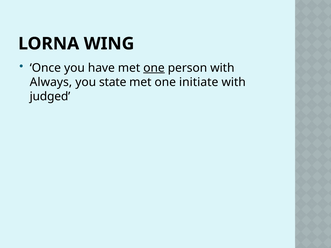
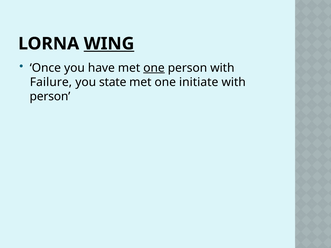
WING underline: none -> present
Always: Always -> Failure
judged at (50, 97): judged -> person
